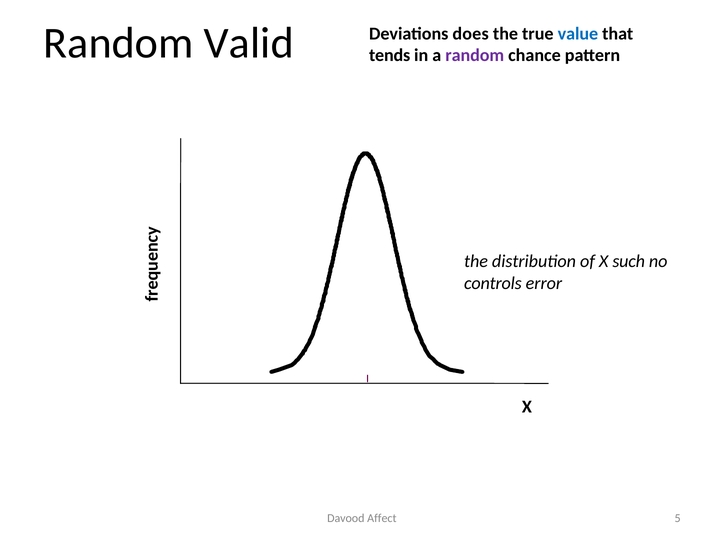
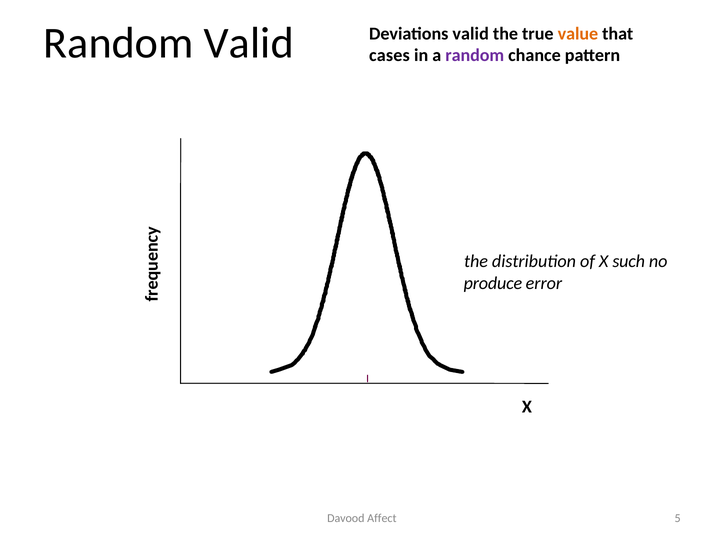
Deviations does: does -> valid
value colour: blue -> orange
tends: tends -> cases
controls: controls -> produce
